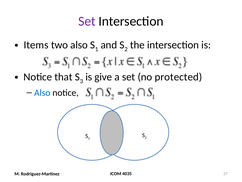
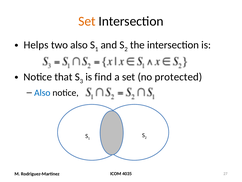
Set at (87, 21) colour: purple -> orange
Items: Items -> Helps
give: give -> find
